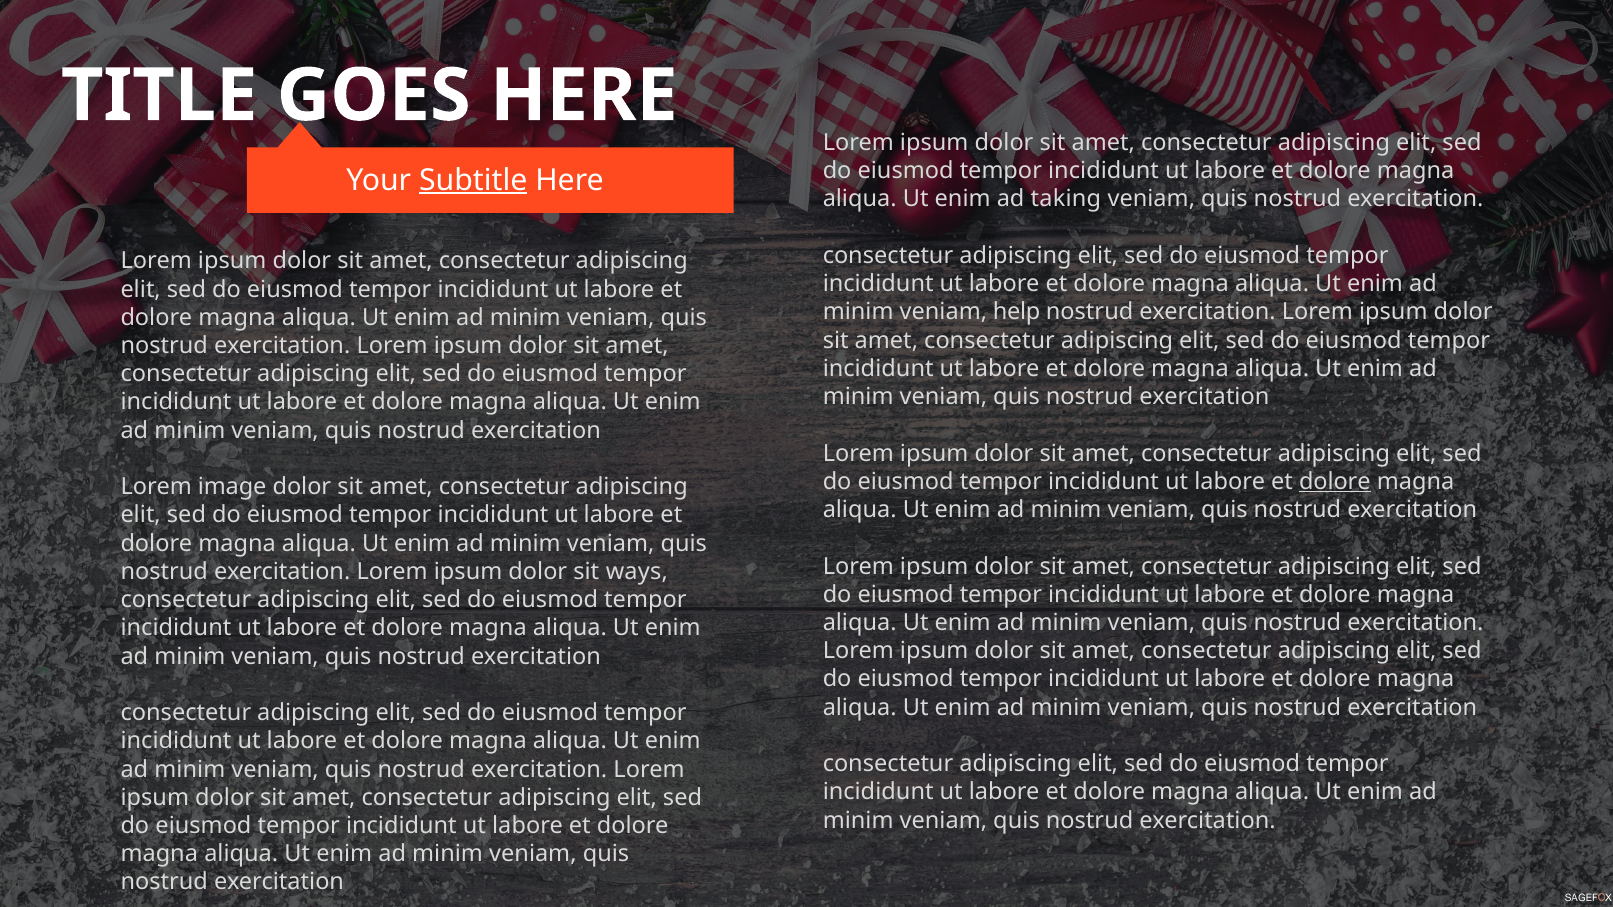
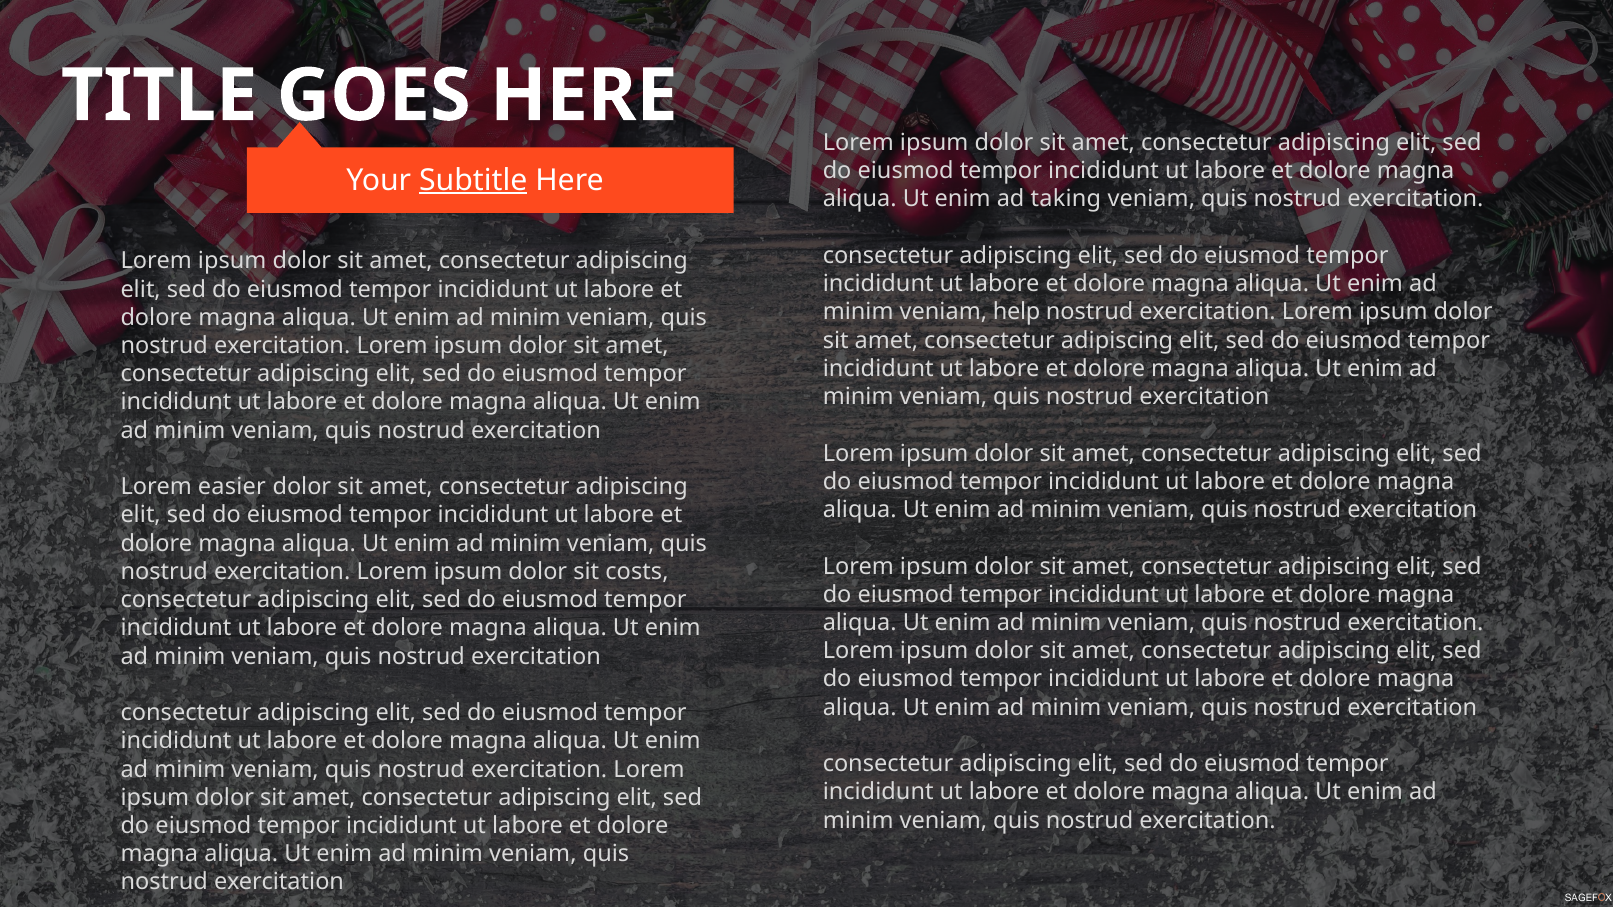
dolore at (1335, 482) underline: present -> none
image: image -> easier
ways: ways -> costs
